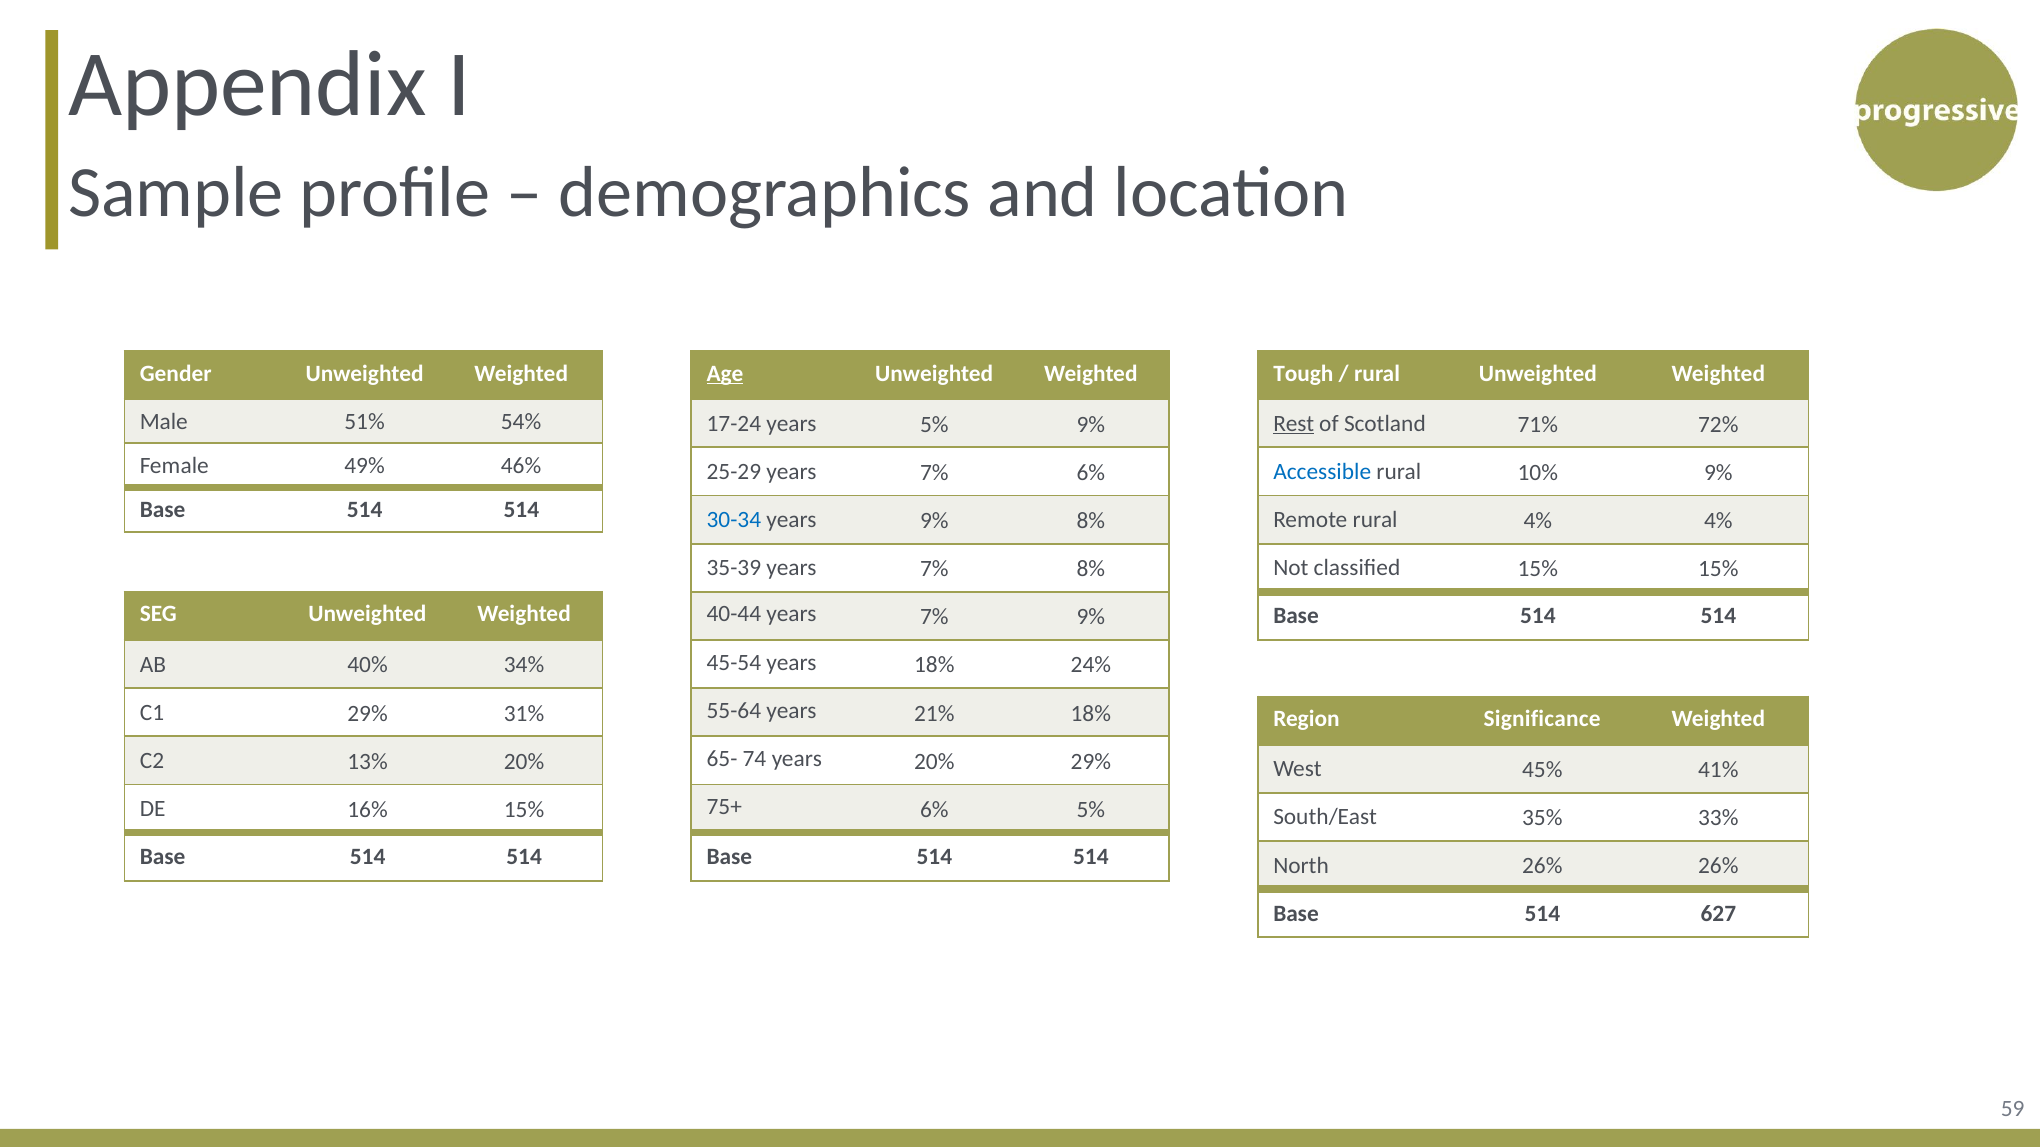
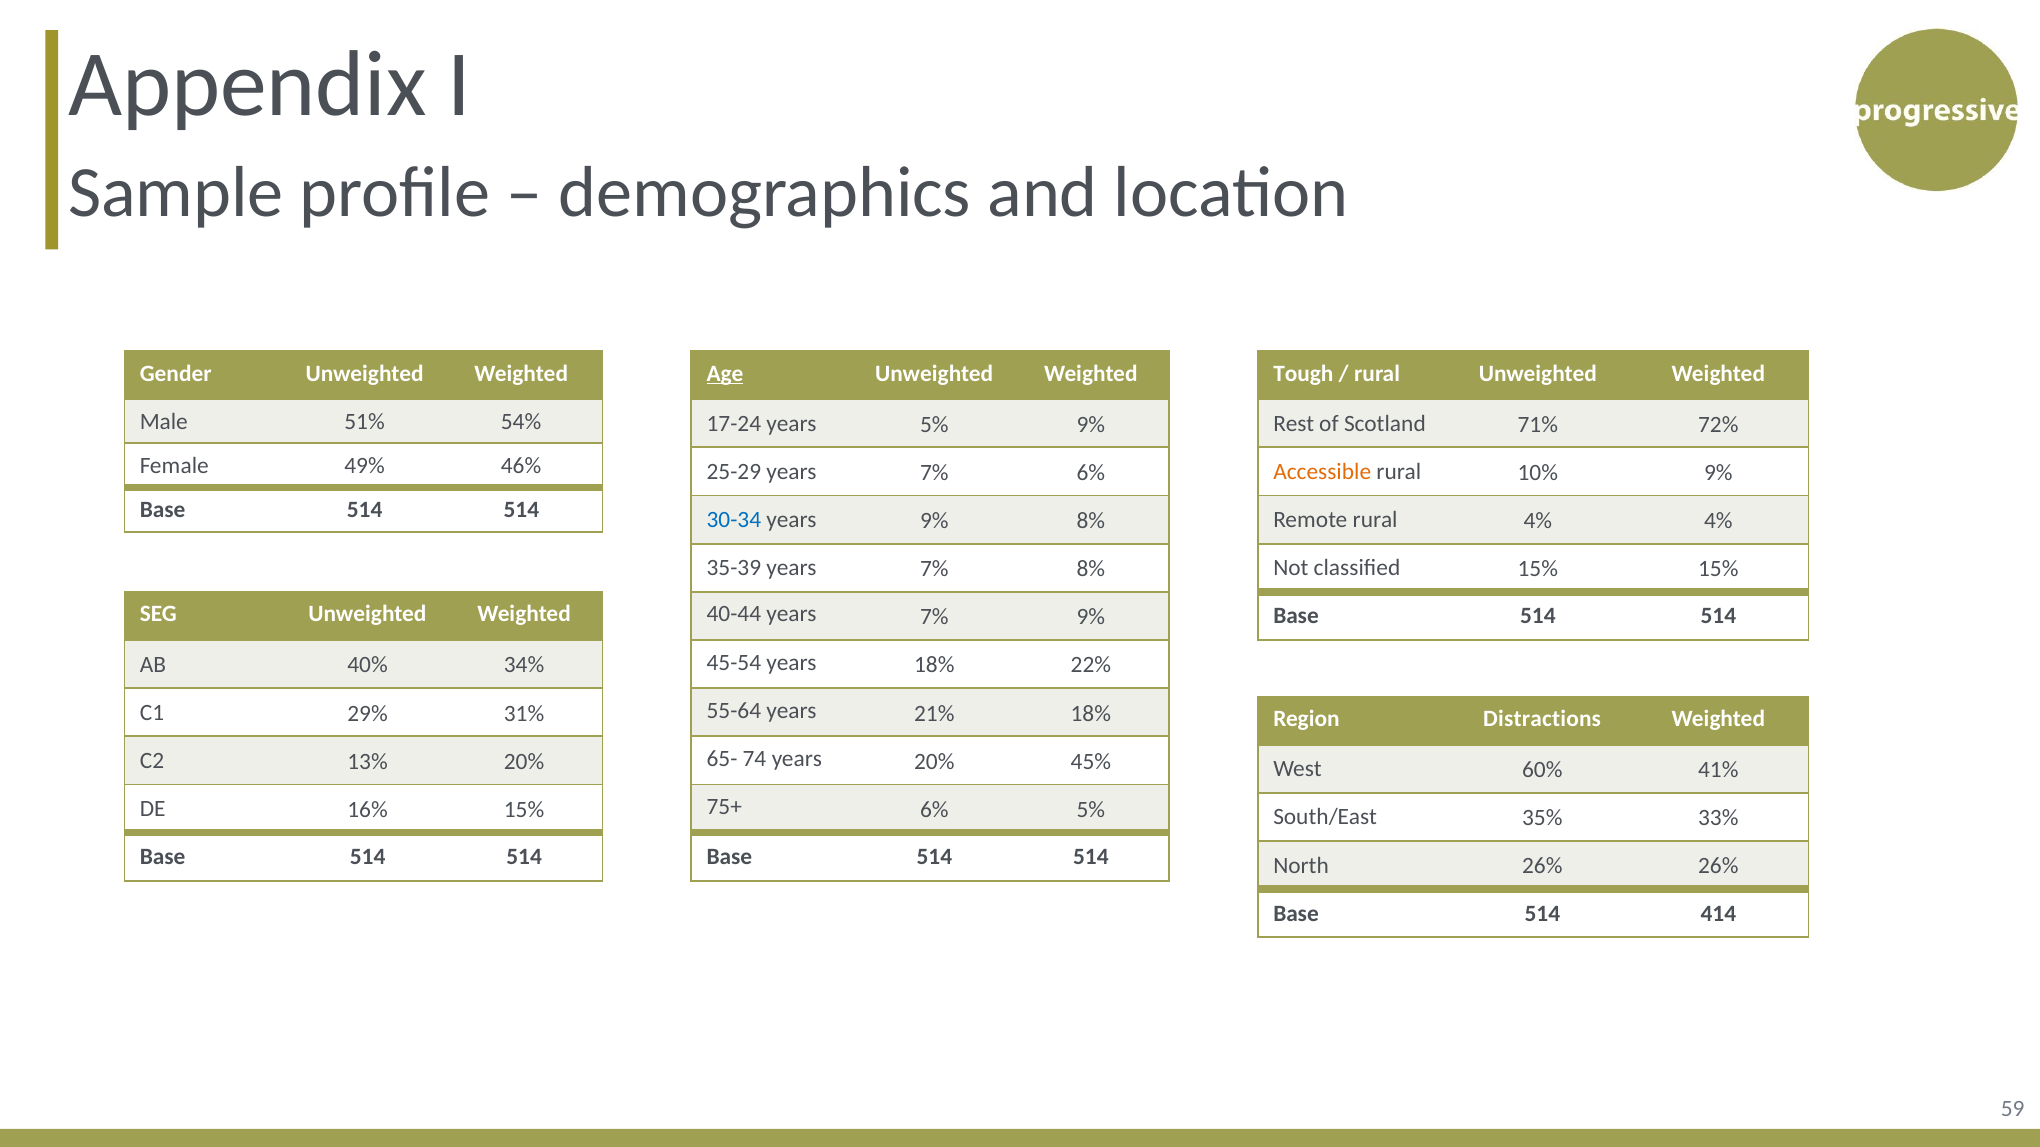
Rest underline: present -> none
Accessible colour: blue -> orange
24%: 24% -> 22%
Significance: Significance -> Distractions
20% 29%: 29% -> 45%
45%: 45% -> 60%
627: 627 -> 414
